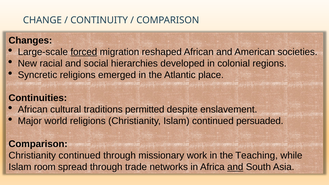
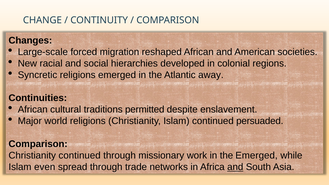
forced underline: present -> none
place: place -> away
the Teaching: Teaching -> Emerged
room: room -> even
